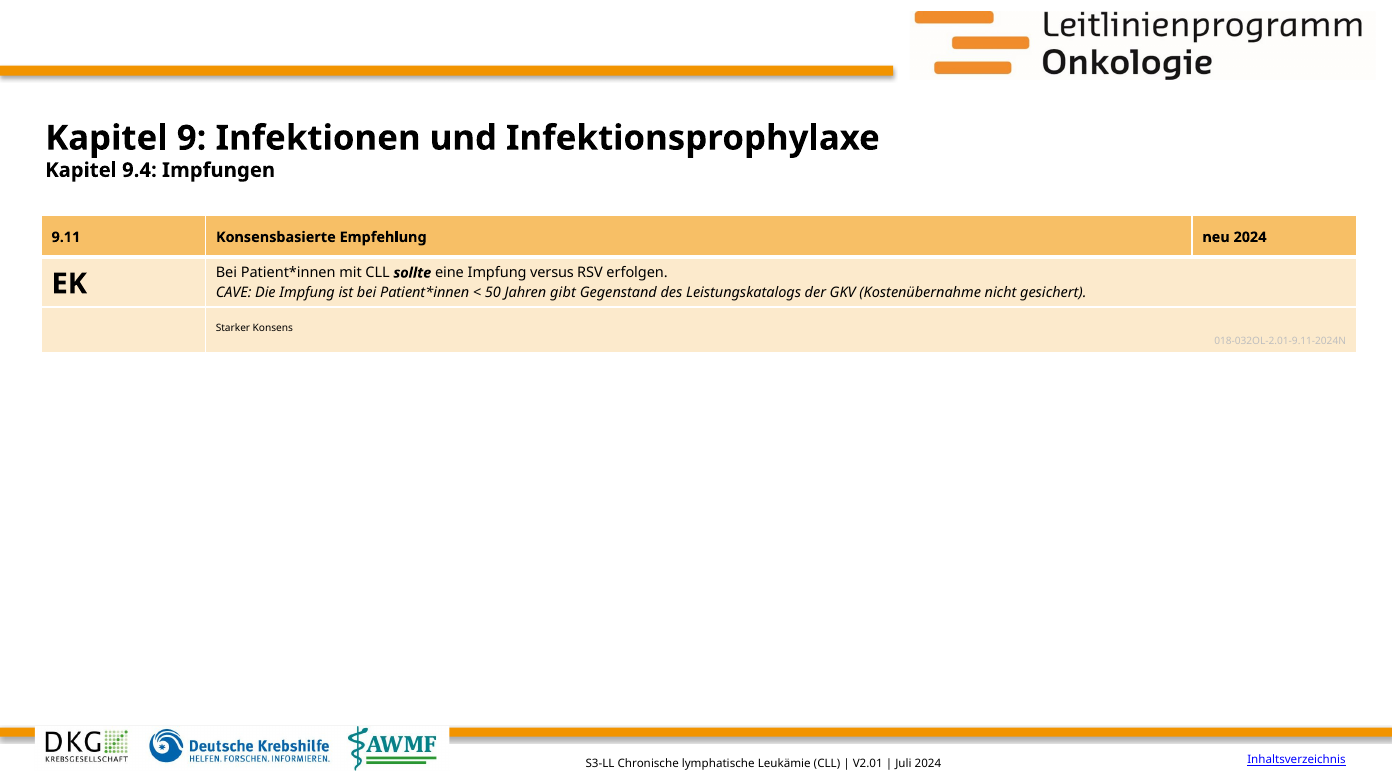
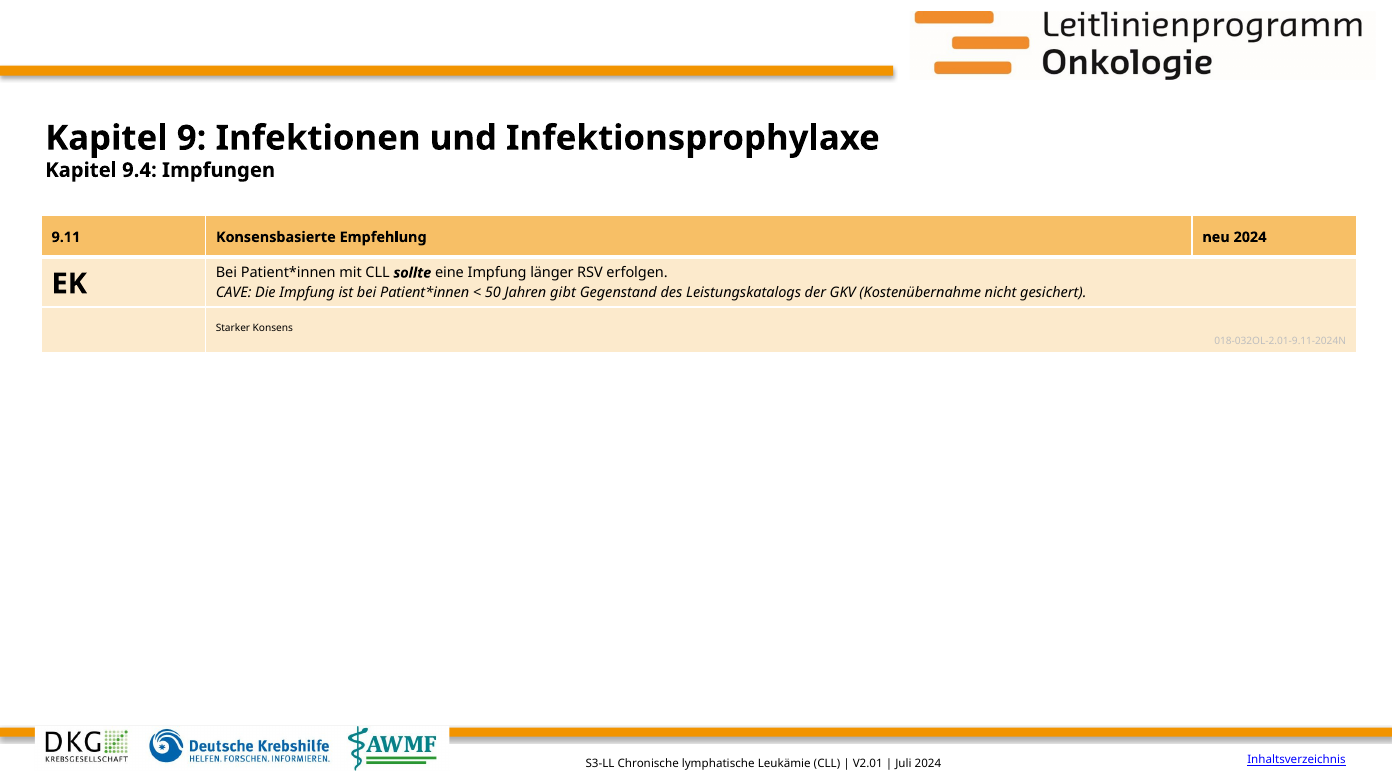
versus: versus -> länger
